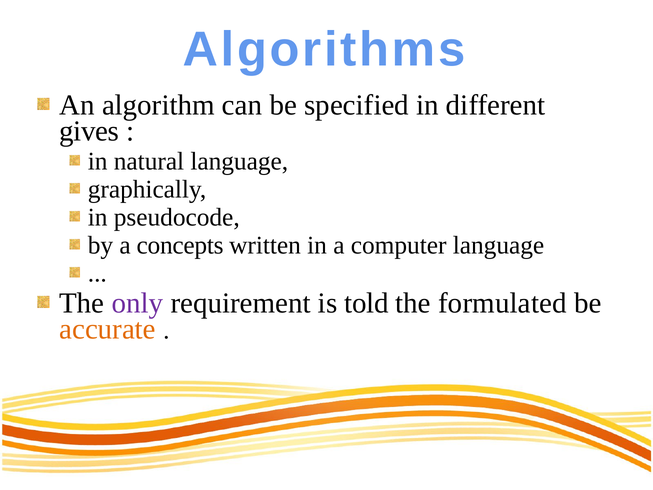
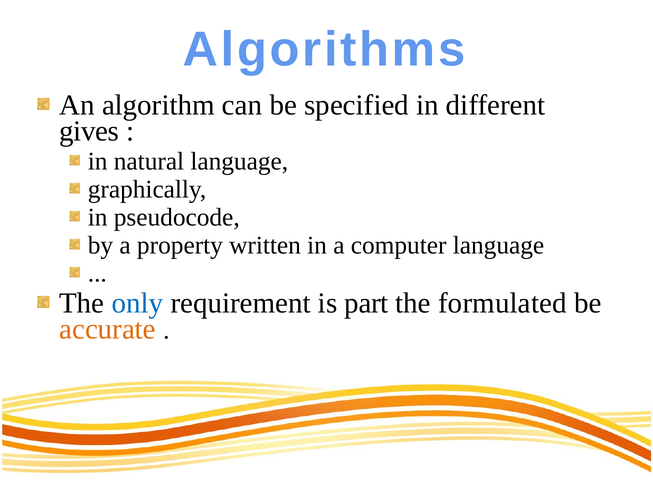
concepts: concepts -> property
only colour: purple -> blue
told: told -> part
